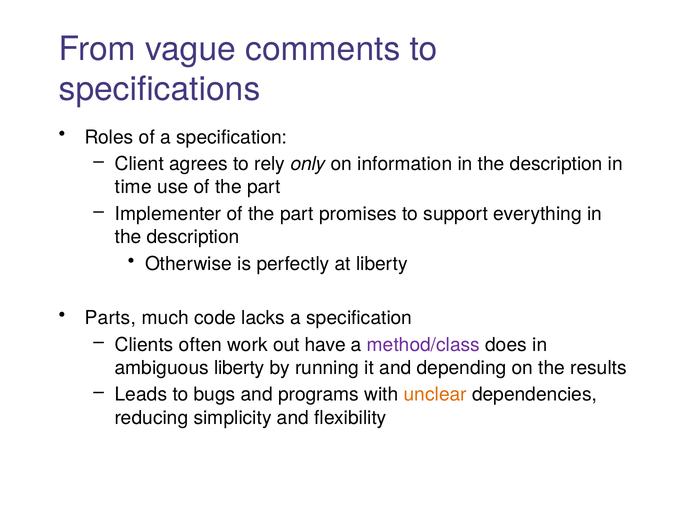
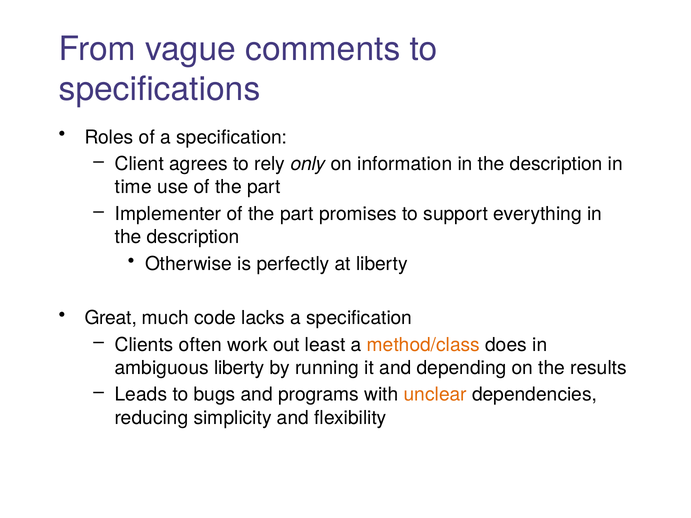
Parts: Parts -> Great
have: have -> least
method/class colour: purple -> orange
